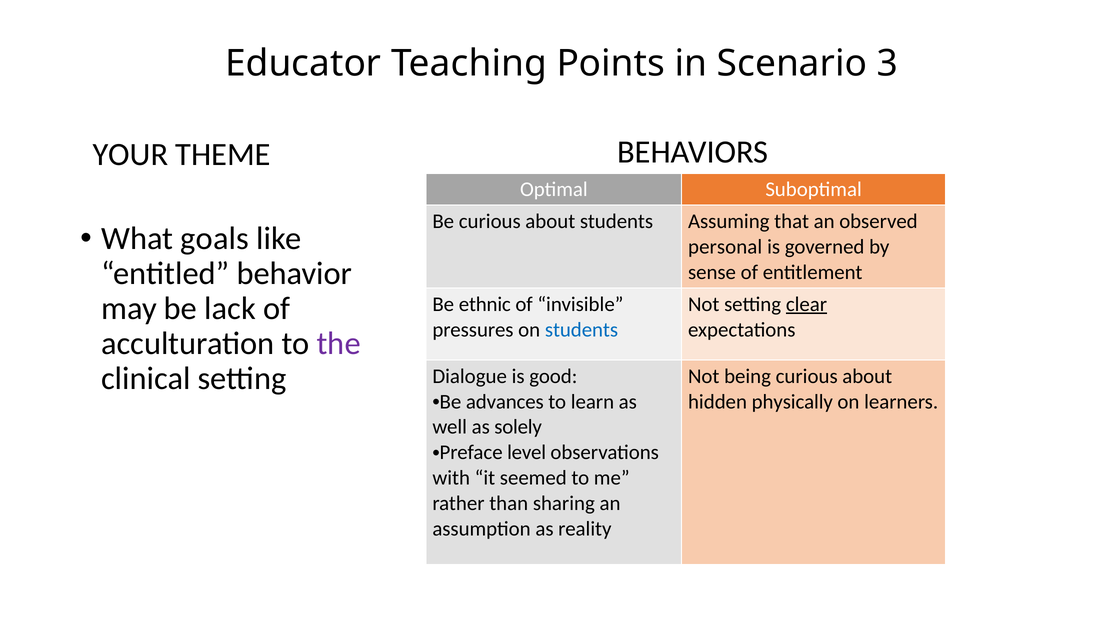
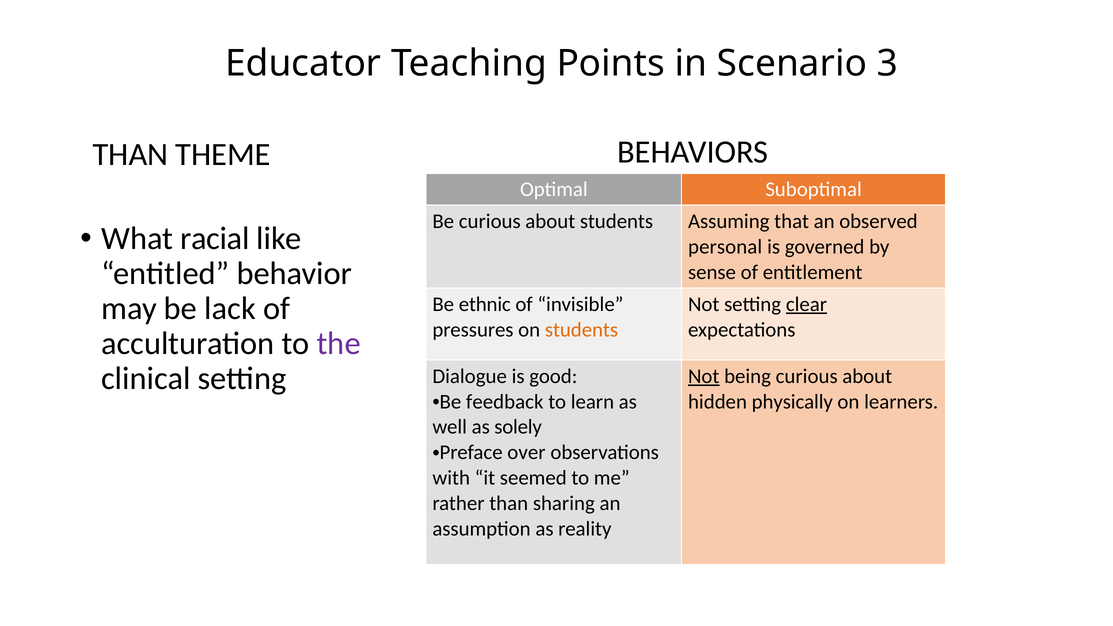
YOUR at (130, 154): YOUR -> THAN
goals: goals -> racial
students at (581, 330) colour: blue -> orange
Not at (704, 376) underline: none -> present
advances: advances -> feedback
level: level -> over
